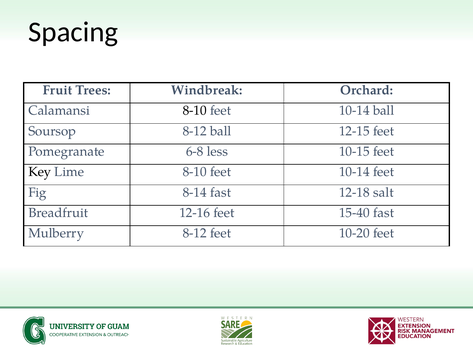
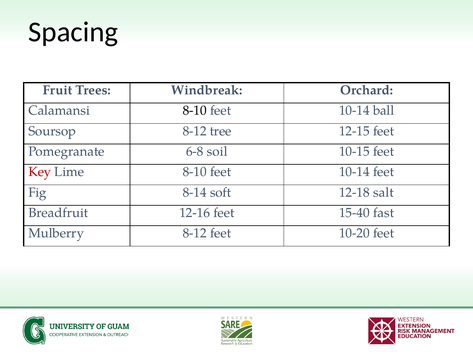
8-12 ball: ball -> tree
less: less -> soil
Key colour: black -> red
8-14 fast: fast -> soft
